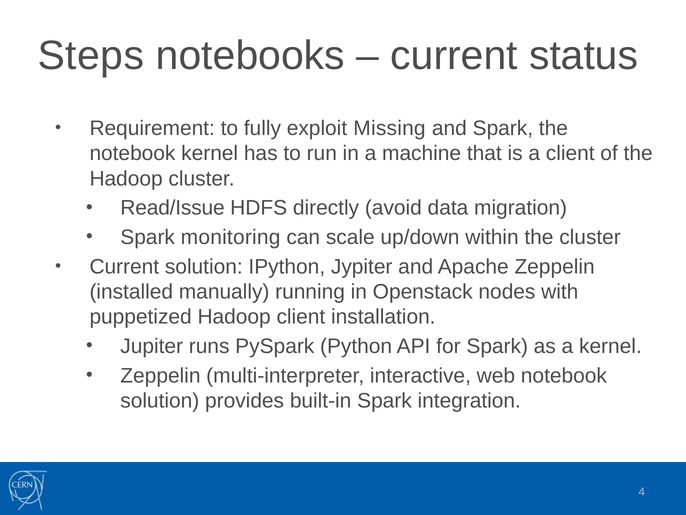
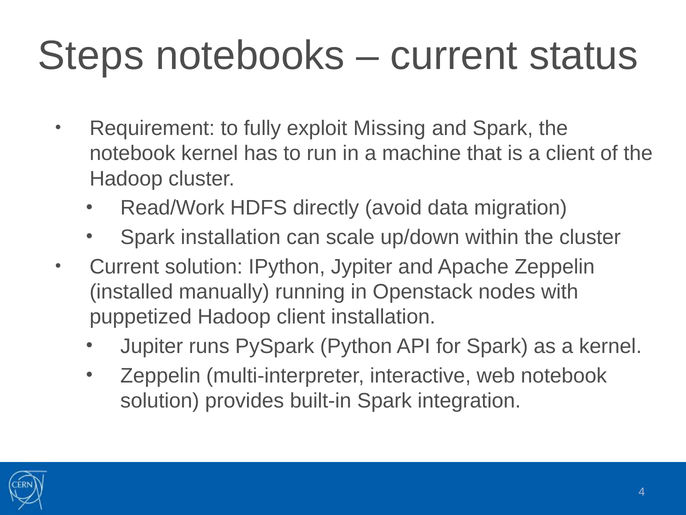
Read/Issue: Read/Issue -> Read/Work
Spark monitoring: monitoring -> installation
